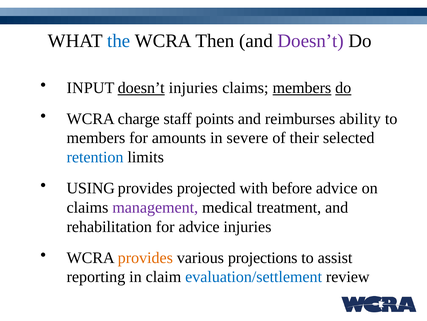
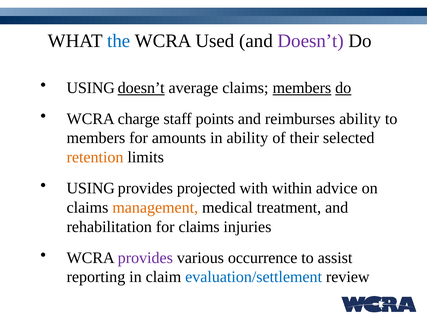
Then: Then -> Used
INPUT at (91, 88): INPUT -> USING
doesn’t injuries: injuries -> average
in severe: severe -> ability
retention colour: blue -> orange
before: before -> within
management colour: purple -> orange
for advice: advice -> claims
provides at (145, 257) colour: orange -> purple
projections: projections -> occurrence
